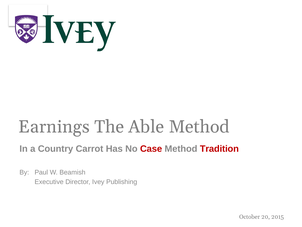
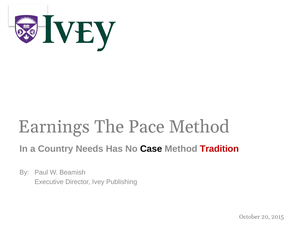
Able: Able -> Pace
Carrot: Carrot -> Needs
Case colour: red -> black
